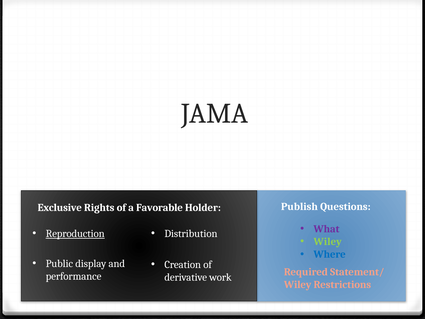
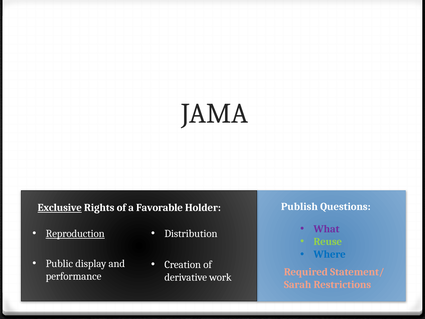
Exclusive underline: none -> present
Wiley at (328, 242): Wiley -> Reuse
Wiley at (298, 284): Wiley -> Sarah
